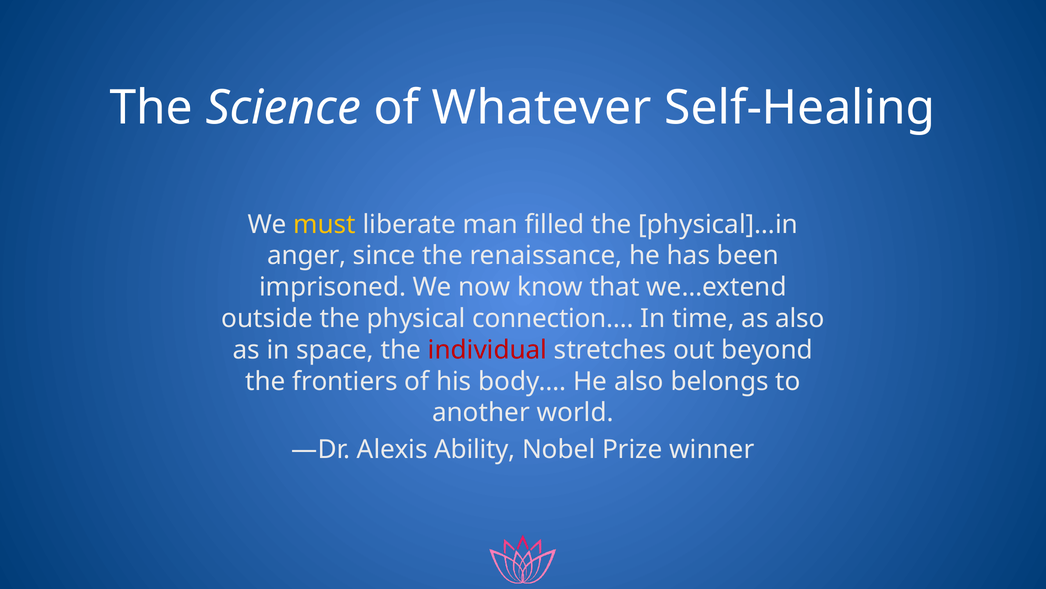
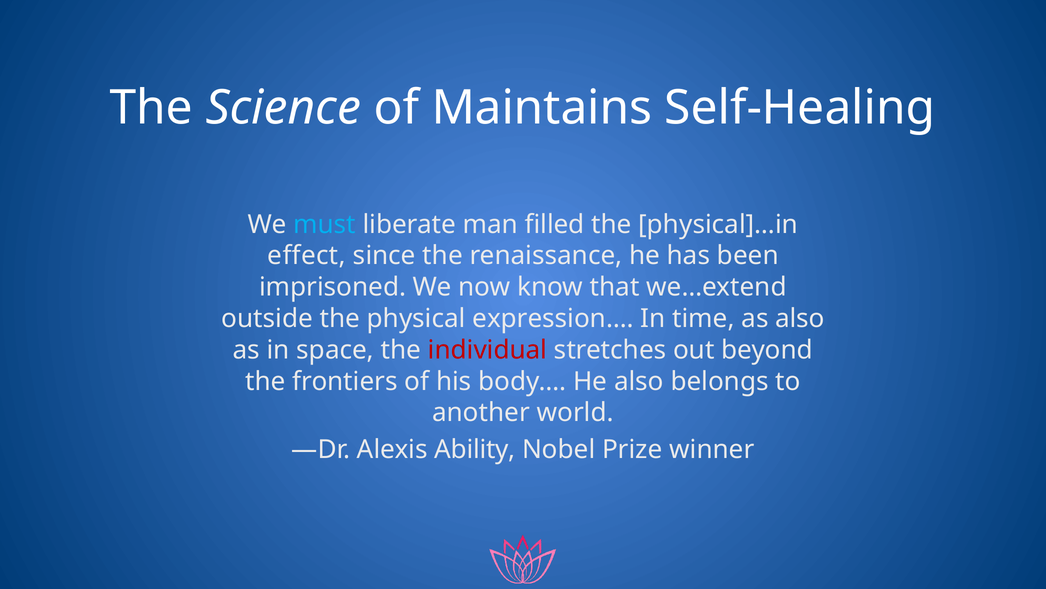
Whatever: Whatever -> Maintains
must colour: yellow -> light blue
anger: anger -> effect
connection…: connection… -> expression…
